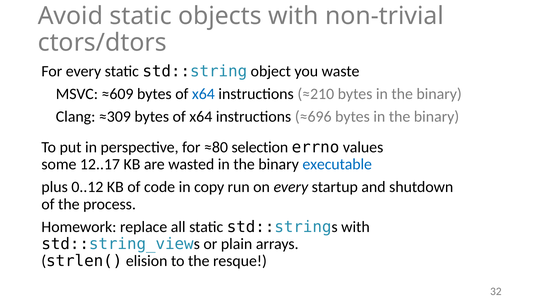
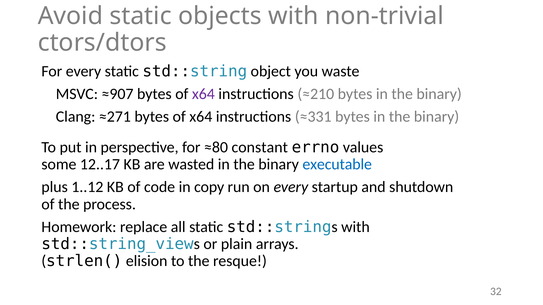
≈609: ≈609 -> ≈907
x64 at (203, 94) colour: blue -> purple
≈309: ≈309 -> ≈271
≈696: ≈696 -> ≈331
selection: selection -> constant
0..12: 0..12 -> 1..12
